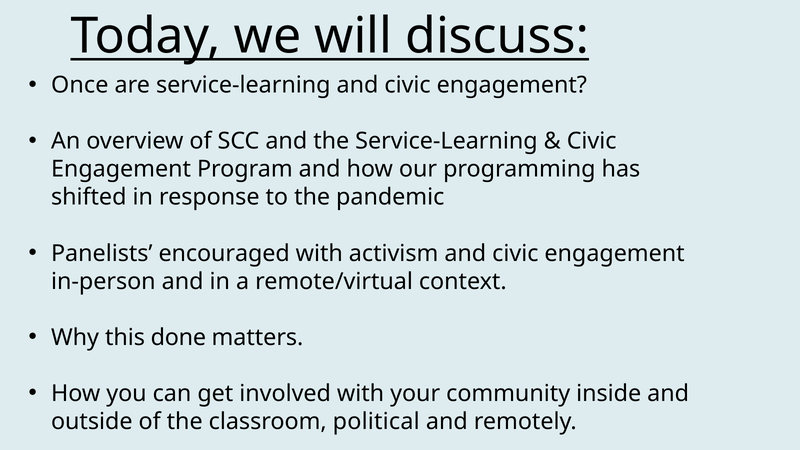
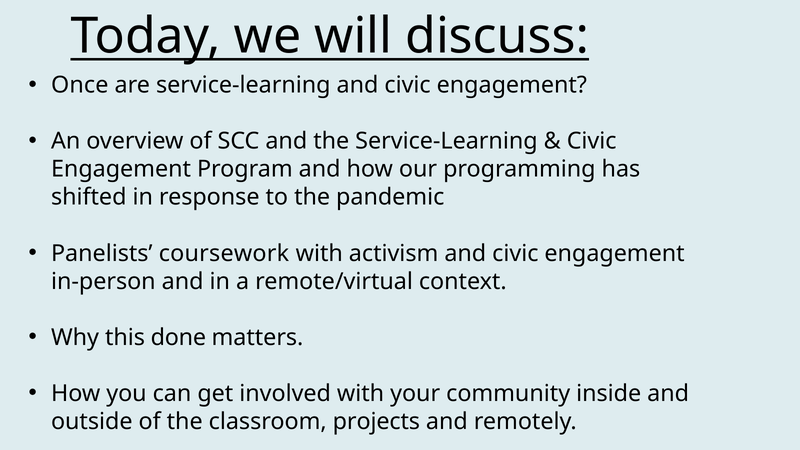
encouraged: encouraged -> coursework
political: political -> projects
